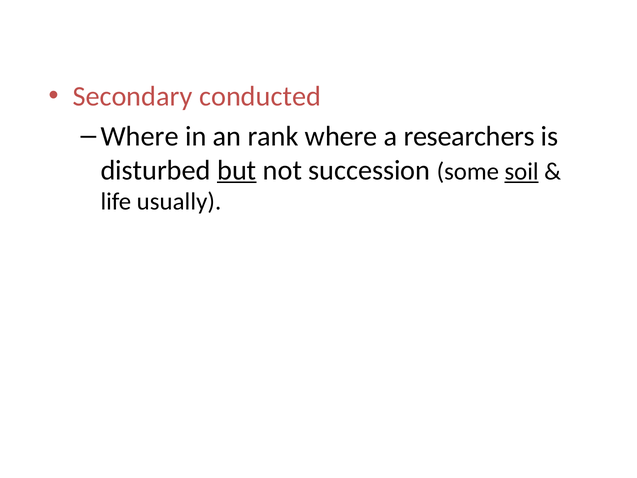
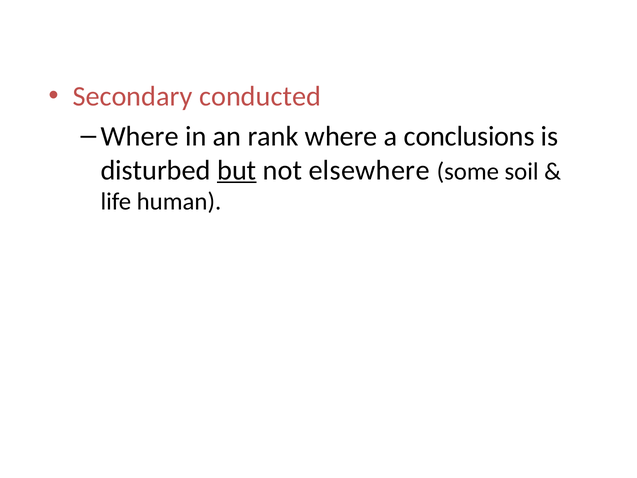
researchers: researchers -> conclusions
succession: succession -> elsewhere
soil underline: present -> none
usually: usually -> human
